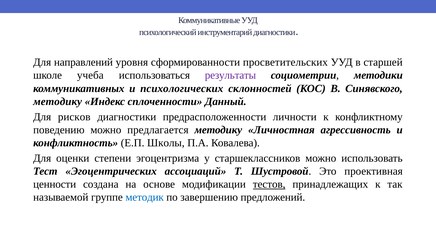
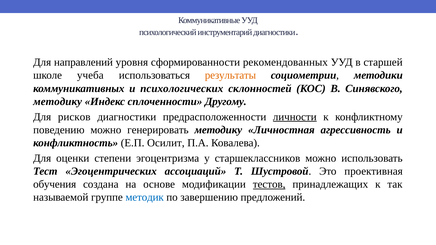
просветительских: просветительских -> рекомендованных
результаты colour: purple -> orange
Данный: Данный -> Другому
личности underline: none -> present
предлагается: предлагается -> генерировать
Школы: Школы -> Осилит
ценности: ценности -> обучения
